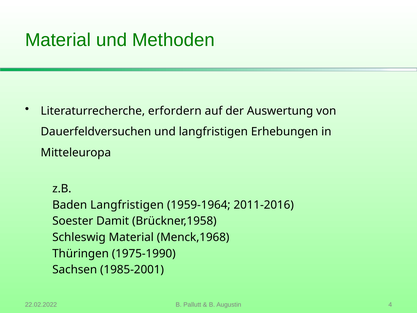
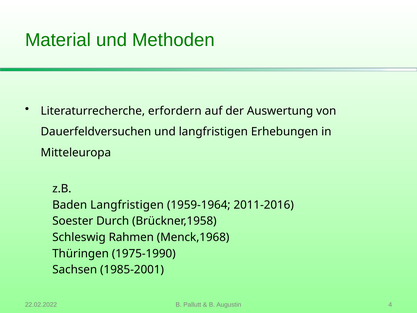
Damit: Damit -> Durch
Schleswig Material: Material -> Rahmen
